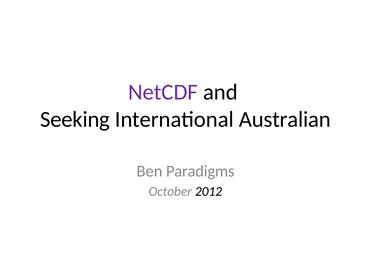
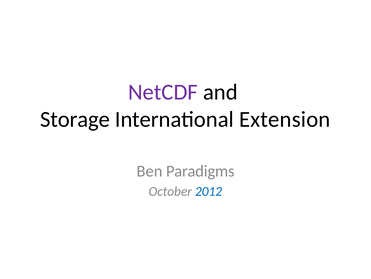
Seeking: Seeking -> Storage
Australian: Australian -> Extension
2012 colour: black -> blue
